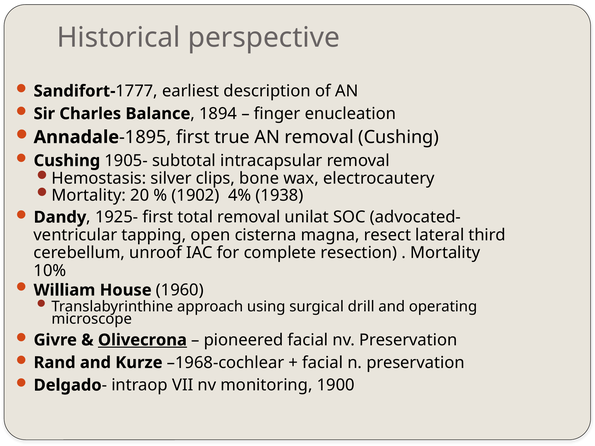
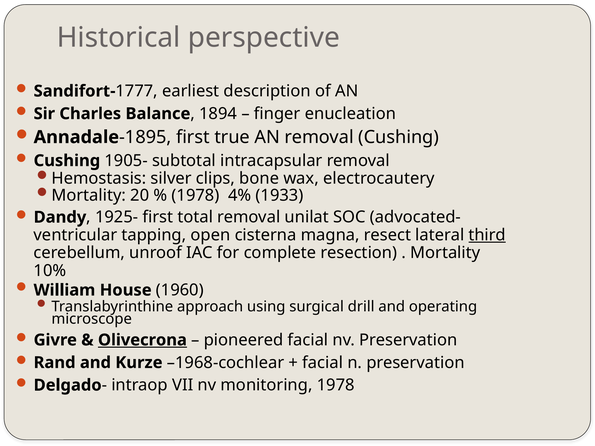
1902 at (196, 195): 1902 -> 1978
1938: 1938 -> 1933
third underline: none -> present
monitoring 1900: 1900 -> 1978
